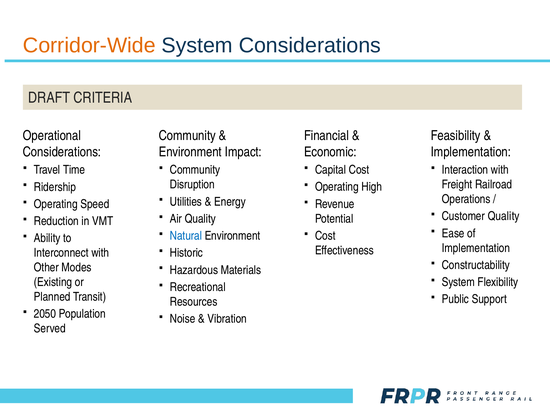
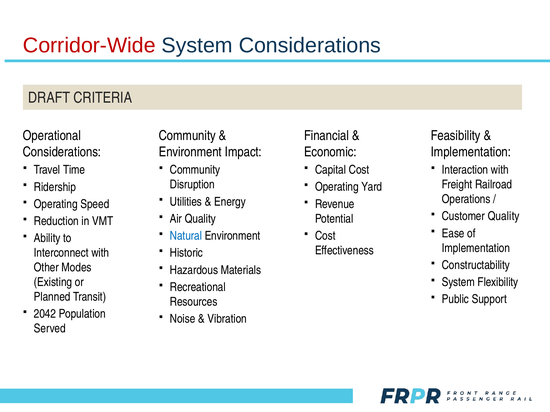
Corridor-Wide colour: orange -> red
High: High -> Yard
2050: 2050 -> 2042
